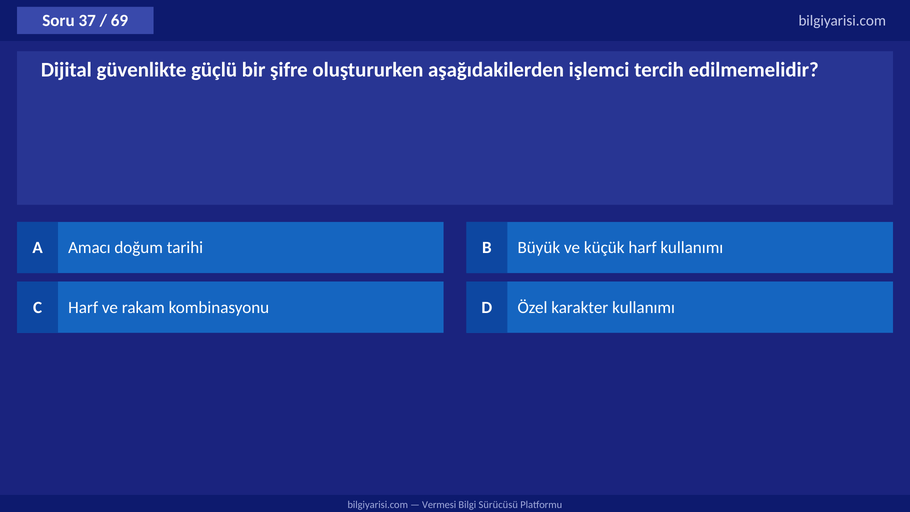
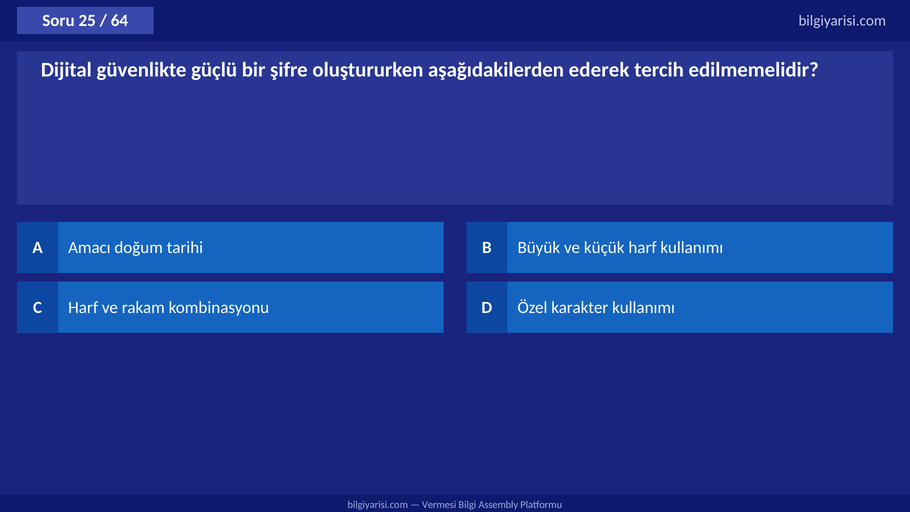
37: 37 -> 25
69: 69 -> 64
işlemci: işlemci -> ederek
Sürücüsü: Sürücüsü -> Assembly
